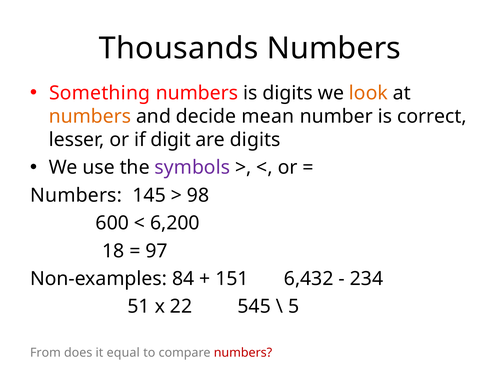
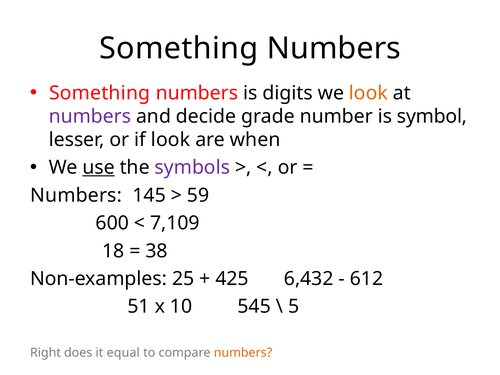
Thousands at (179, 48): Thousands -> Something
numbers at (90, 116) colour: orange -> purple
mean: mean -> grade
correct: correct -> symbol
if digit: digit -> look
are digits: digits -> when
use underline: none -> present
98: 98 -> 59
6,200: 6,200 -> 7,109
97: 97 -> 38
84: 84 -> 25
151: 151 -> 425
234: 234 -> 612
22: 22 -> 10
From: From -> Right
numbers at (243, 353) colour: red -> orange
